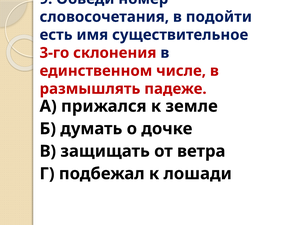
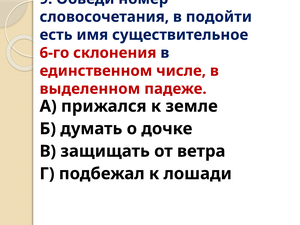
3-го: 3-го -> 6-го
размышлять: размышлять -> выделенном
